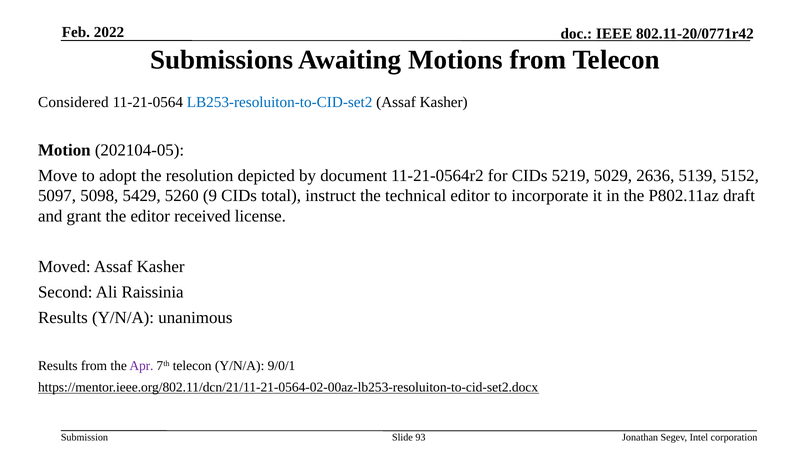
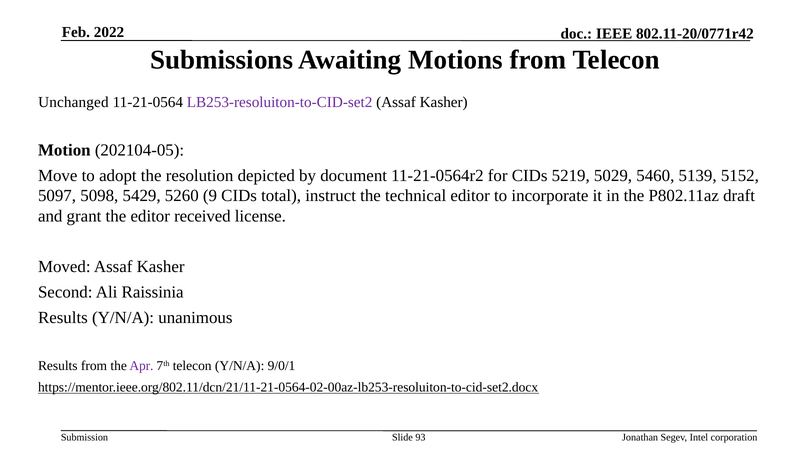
Considered: Considered -> Unchanged
LB253-resoluiton-to-CID-set2 colour: blue -> purple
2636: 2636 -> 5460
